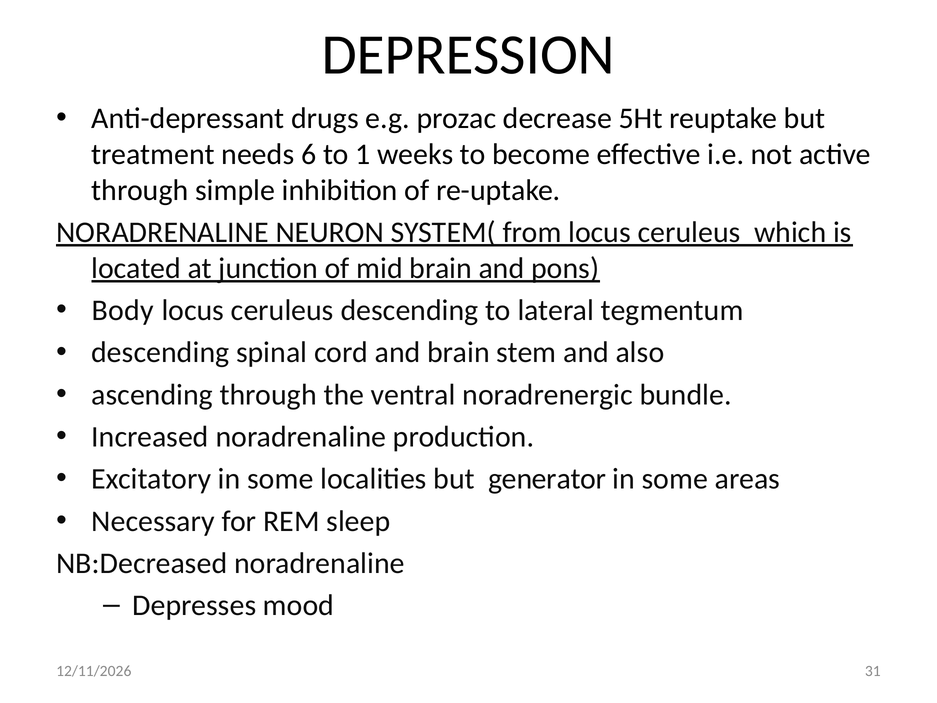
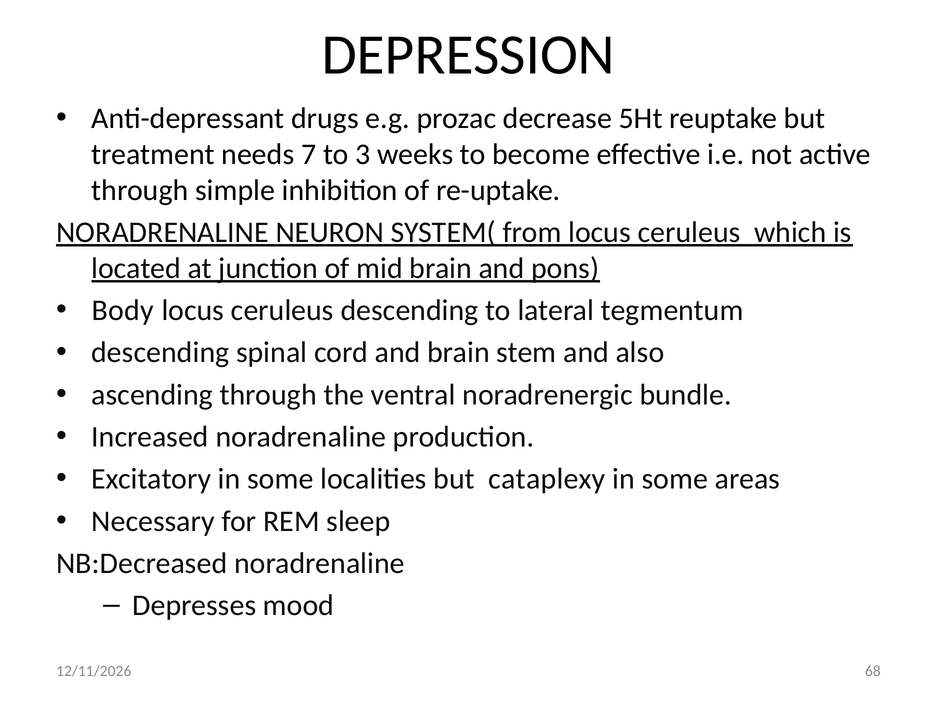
6: 6 -> 7
1: 1 -> 3
generator: generator -> cataplexy
31: 31 -> 68
